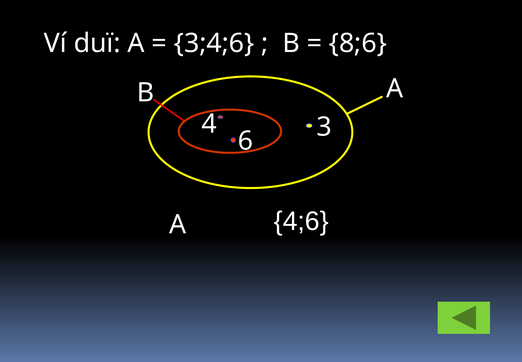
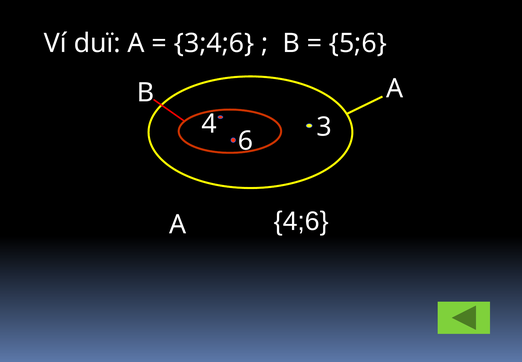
8;6: 8;6 -> 5;6
